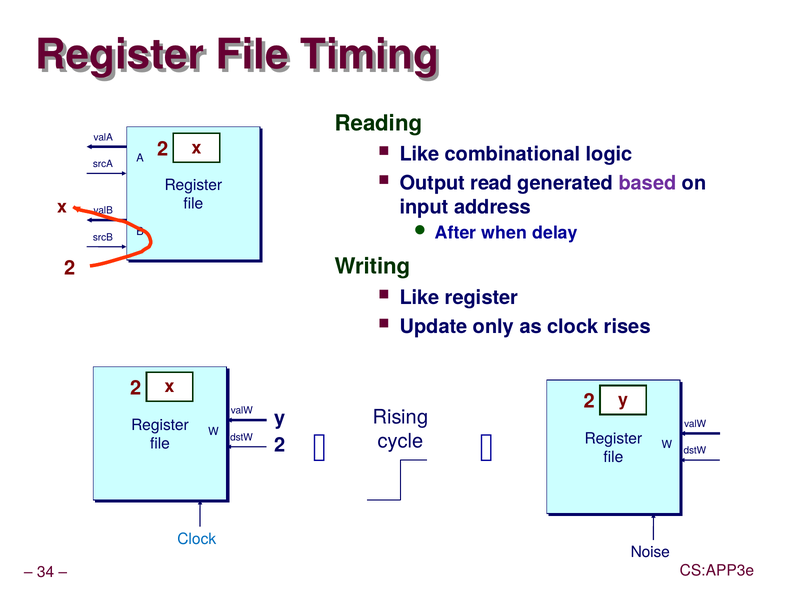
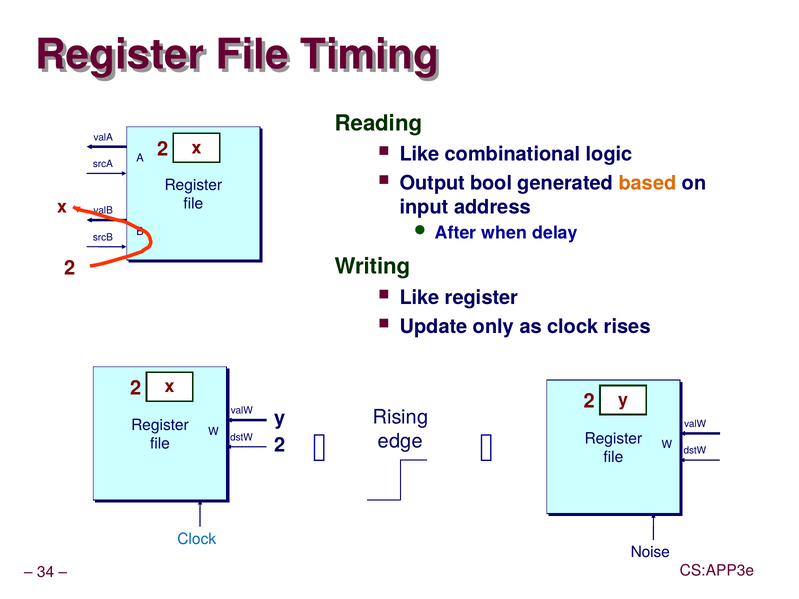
read: read -> bool
based colour: purple -> orange
cycle: cycle -> edge
